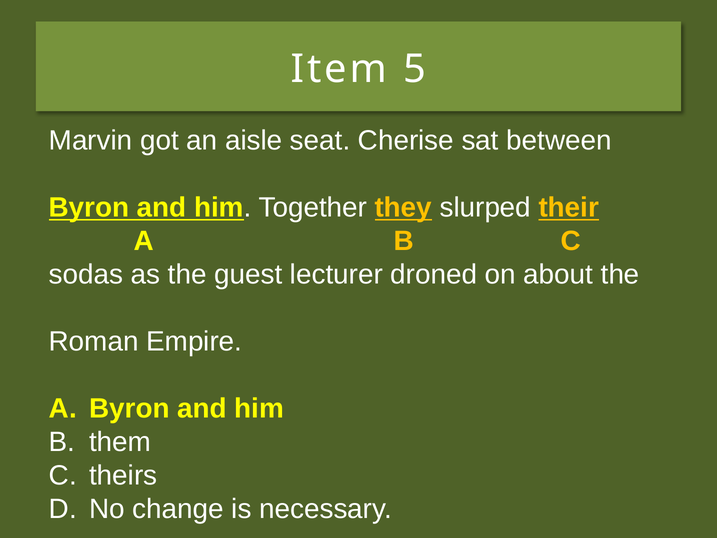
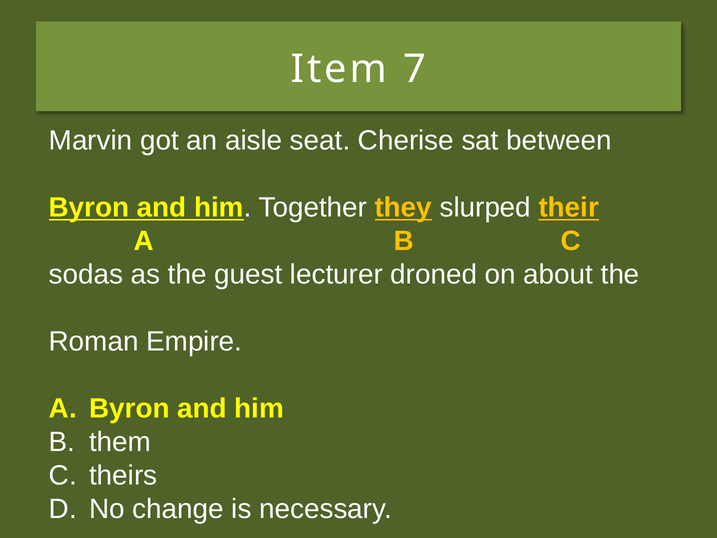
5: 5 -> 7
